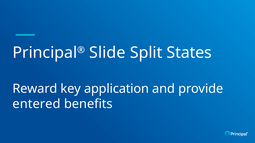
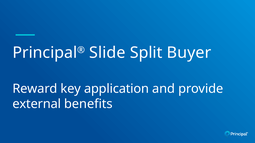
States: States -> Buyer
entered: entered -> external
